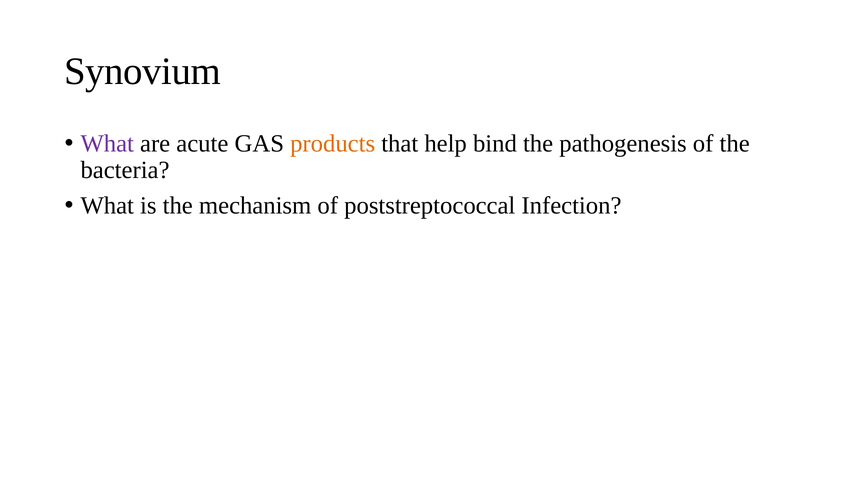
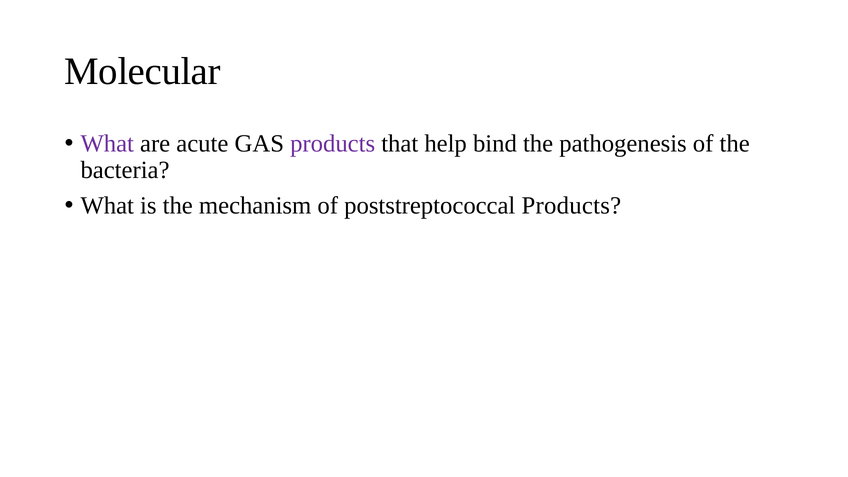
Synovium: Synovium -> Molecular
products at (333, 143) colour: orange -> purple
poststreptococcal Infection: Infection -> Products
